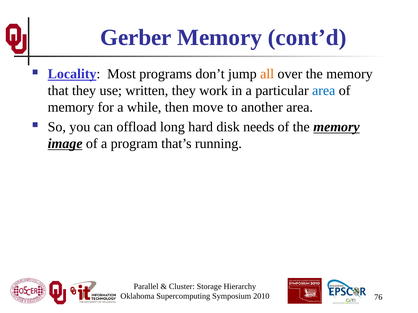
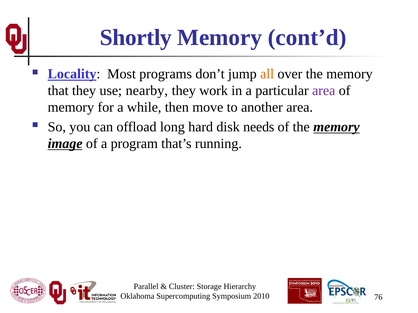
Gerber: Gerber -> Shortly
written: written -> nearby
area at (324, 91) colour: blue -> purple
